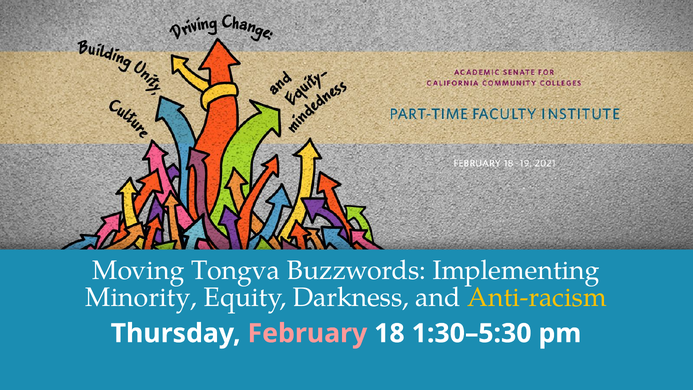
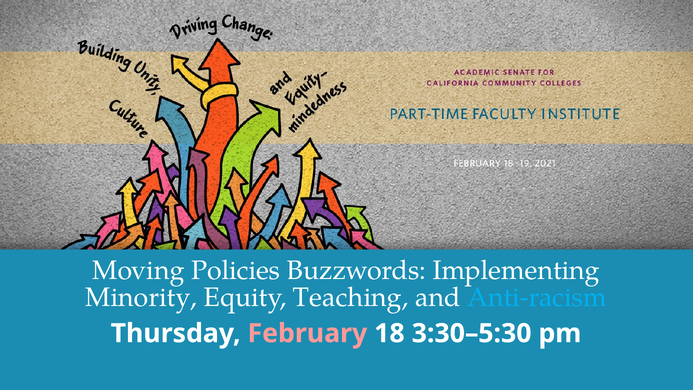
Tongva: Tongva -> Policies
Darkness: Darkness -> Teaching
Anti-racism colour: yellow -> light blue
1:30–5:30: 1:30–5:30 -> 3:30–5:30
